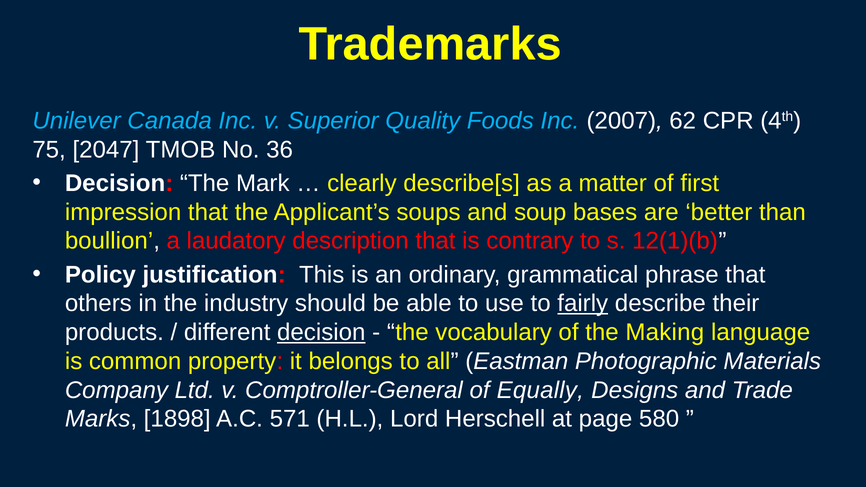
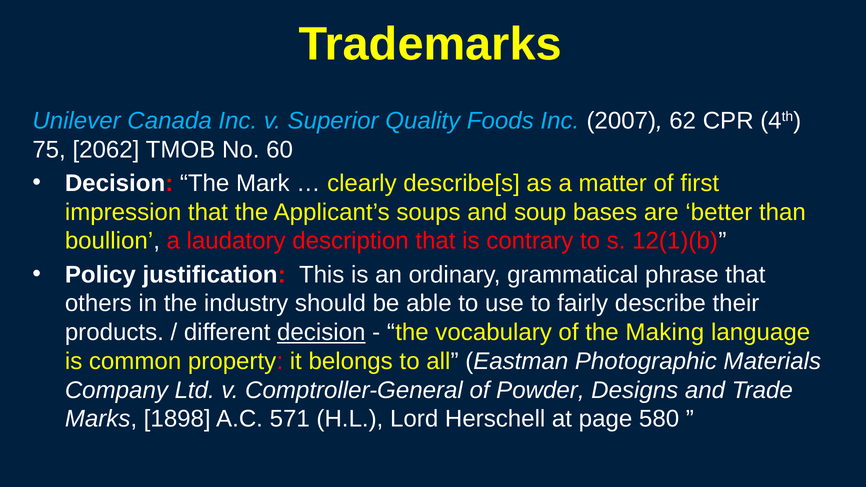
2047: 2047 -> 2062
36: 36 -> 60
fairly underline: present -> none
Equally: Equally -> Powder
